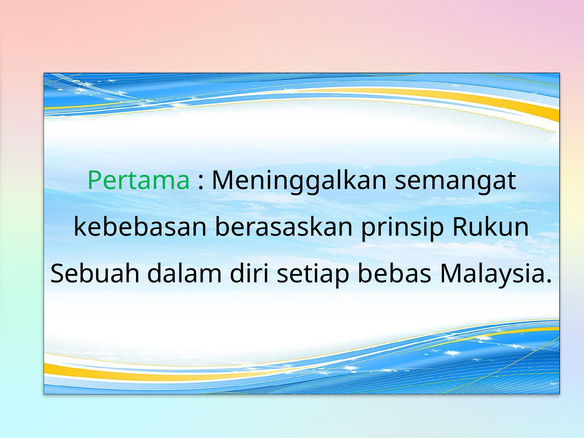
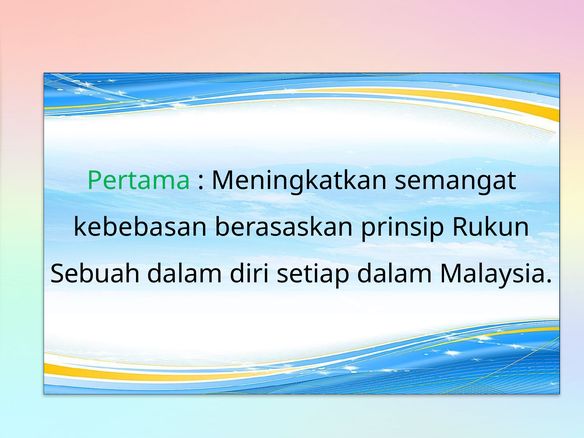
Meninggalkan: Meninggalkan -> Meningkatkan
setiap bebas: bebas -> dalam
